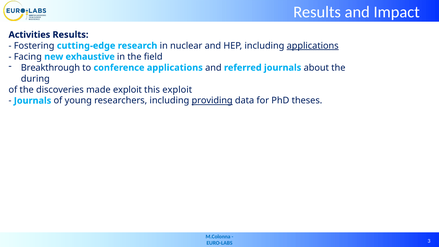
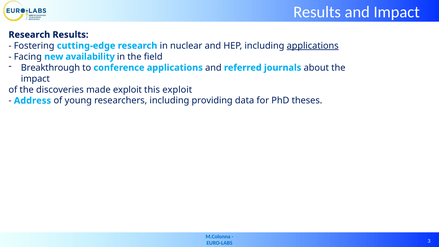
Activities at (29, 35): Activities -> Research
exhaustive: exhaustive -> availability
during at (35, 79): during -> impact
Journals at (33, 101): Journals -> Address
providing underline: present -> none
